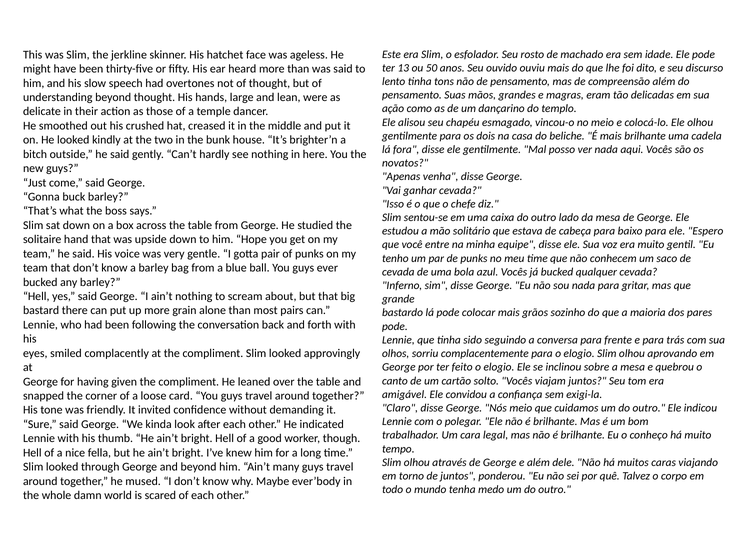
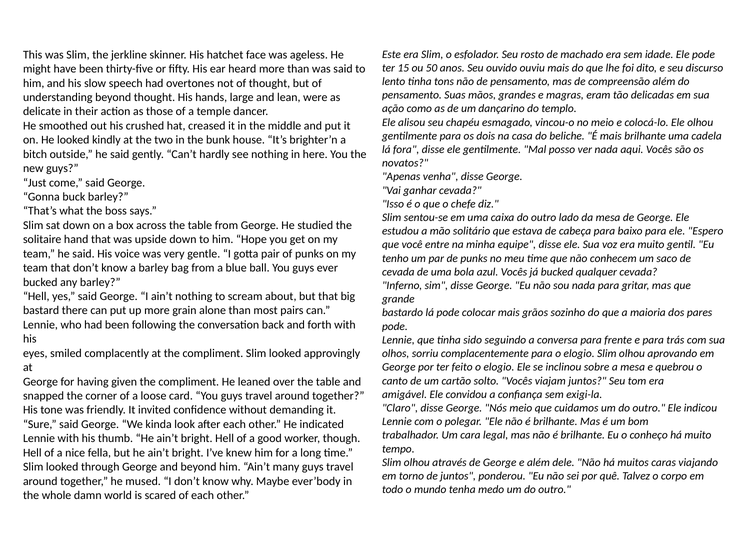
13: 13 -> 15
